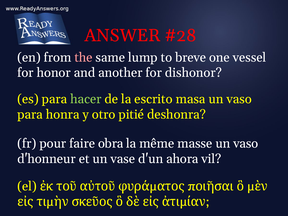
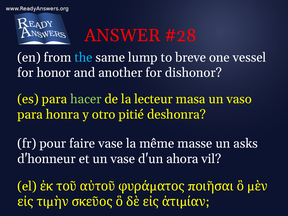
the colour: pink -> light blue
escrito: escrito -> lecteur
faire obra: obra -> vase
masse un vaso: vaso -> asks
